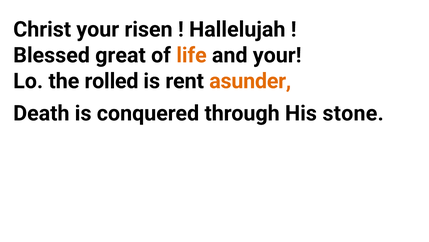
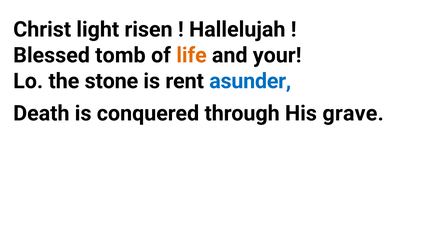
Christ your: your -> light
great: great -> tomb
rolled: rolled -> stone
asunder colour: orange -> blue
stone: stone -> grave
